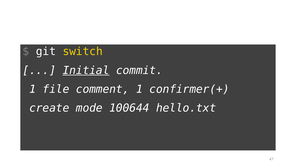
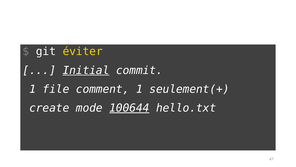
switch: switch -> éviter
confirmer(+: confirmer(+ -> seulement(+
100644 underline: none -> present
